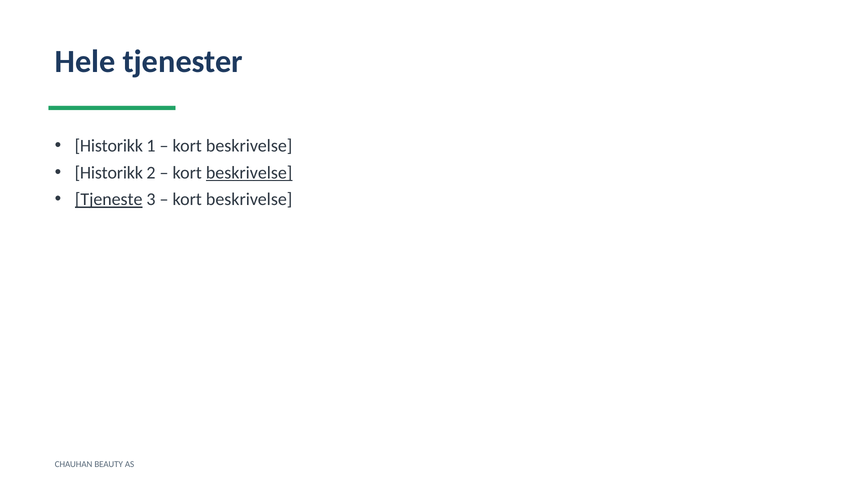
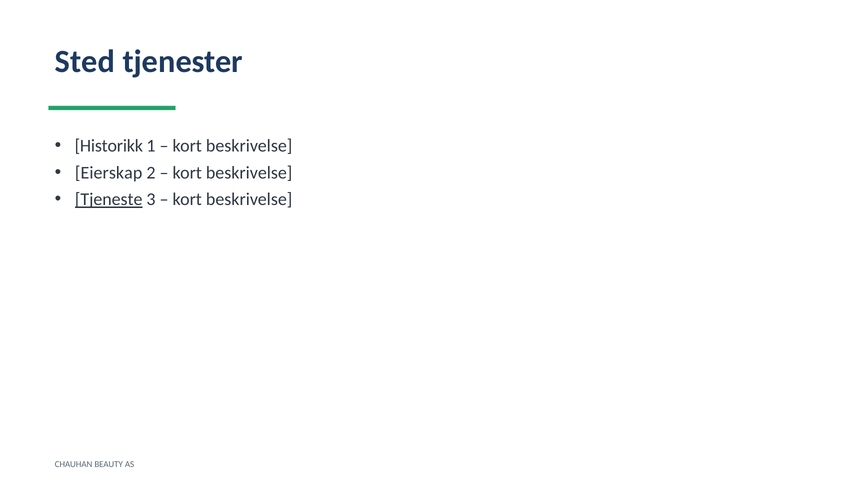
Hele: Hele -> Sted
Historikk at (109, 173): Historikk -> Eierskap
beskrivelse at (249, 173) underline: present -> none
